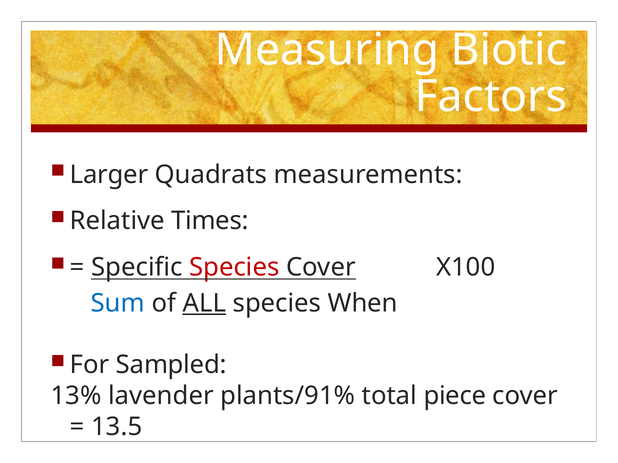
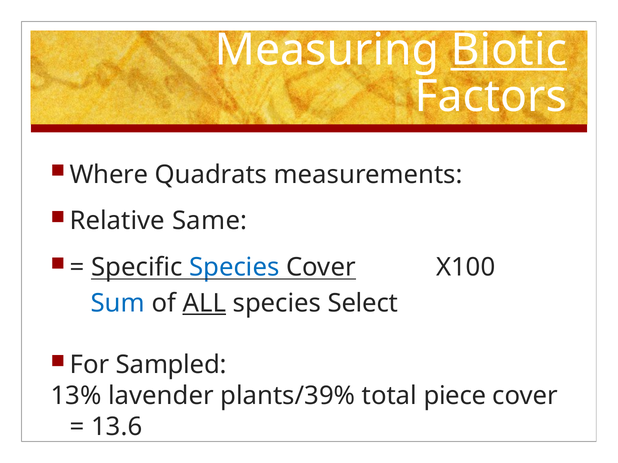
Biotic underline: none -> present
Larger: Larger -> Where
Times: Times -> Same
Species at (234, 268) colour: red -> blue
When: When -> Select
plants/91%: plants/91% -> plants/39%
13.5: 13.5 -> 13.6
